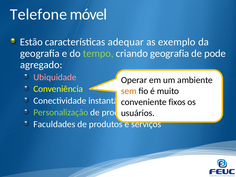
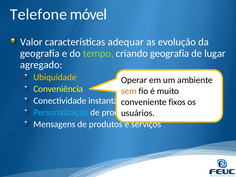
Estão: Estão -> Valor
exemplo: exemplo -> evolução
pode: pode -> lugar
Ubiquidade colour: pink -> yellow
Personalização colour: light green -> light blue
Faculdades: Faculdades -> Mensagens
